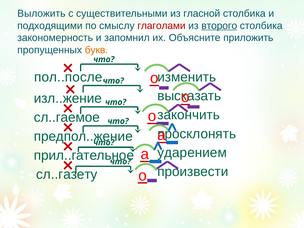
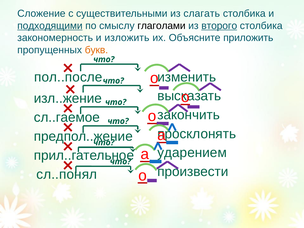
Выложить: Выложить -> Сложение
гласной: гласной -> слагать
подходящими underline: none -> present
глаголами colour: red -> black
запомнил: запомнил -> изложить
сл..газету: сл..газету -> сл..понял
